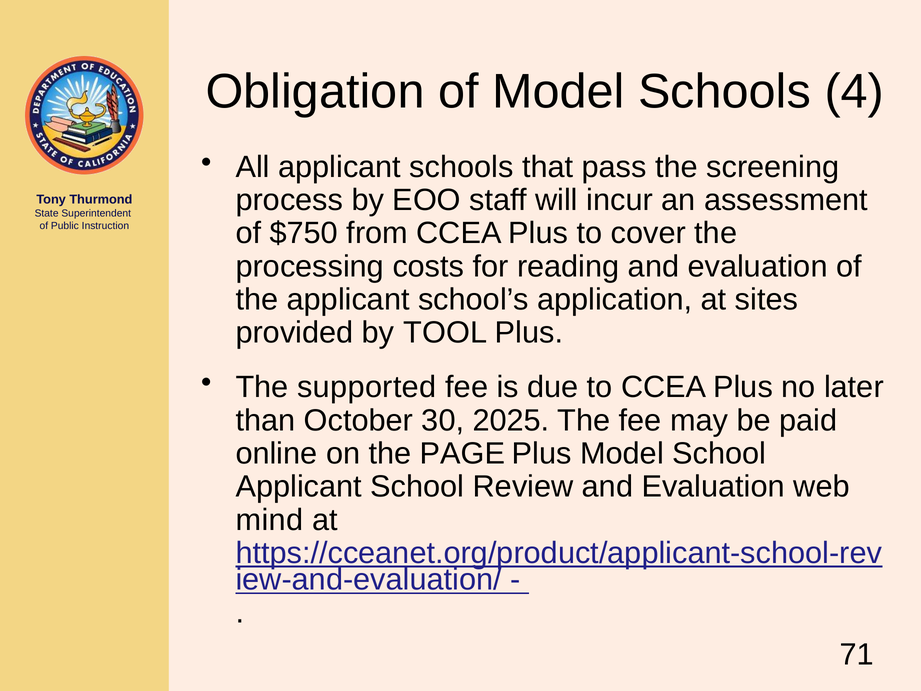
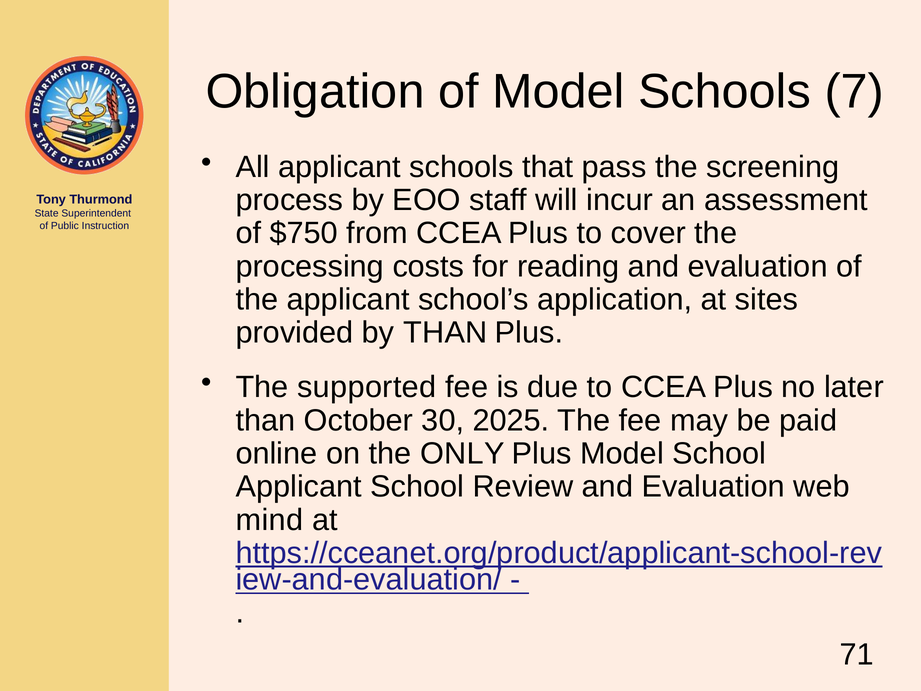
4: 4 -> 7
by TOOL: TOOL -> THAN
PAGE: PAGE -> ONLY
